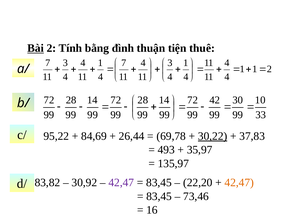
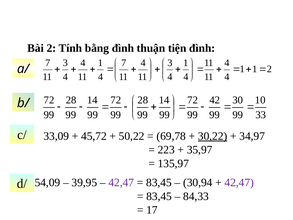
Bài underline: present -> none
tiện thuê: thuê -> đình
95,22: 95,22 -> 33,09
84,69: 84,69 -> 45,72
26,44: 26,44 -> 50,22
37,83: 37,83 -> 34,97
493: 493 -> 223
83,82: 83,82 -> 54,09
30,92: 30,92 -> 39,95
22,20: 22,20 -> 30,94
42,47 at (239, 182) colour: orange -> purple
73,46: 73,46 -> 84,33
16: 16 -> 17
